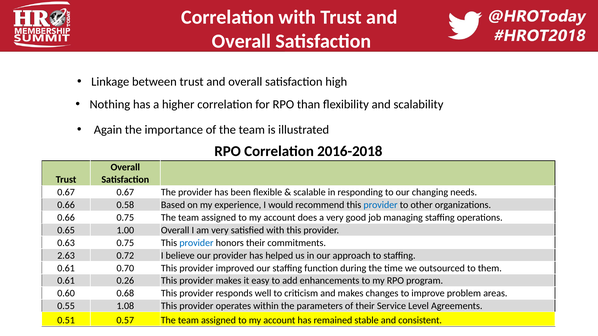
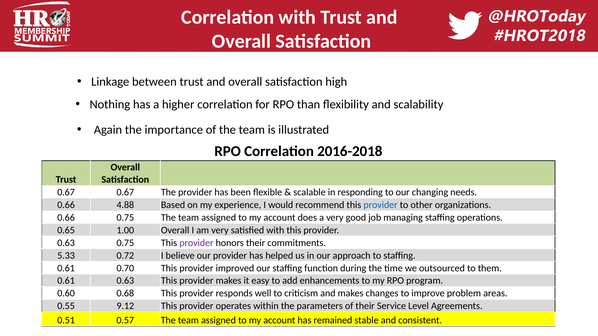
0.58: 0.58 -> 4.88
provider at (196, 243) colour: blue -> purple
2.63: 2.63 -> 5.33
0.61 0.26: 0.26 -> 0.63
1.08: 1.08 -> 9.12
